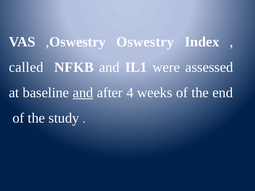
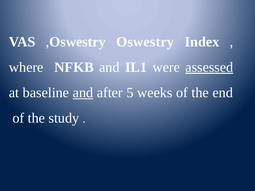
called: called -> where
assessed underline: none -> present
4: 4 -> 5
